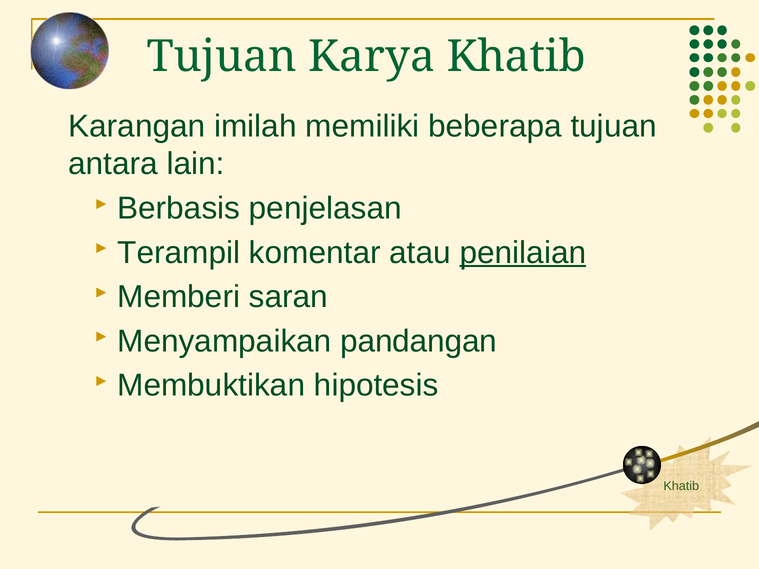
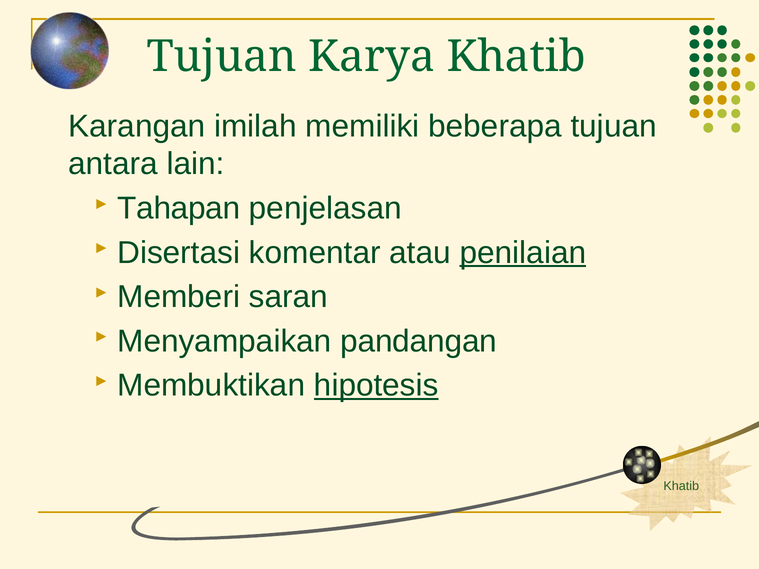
Berbasis: Berbasis -> Tahapan
Terampil: Terampil -> Disertasi
hipotesis underline: none -> present
